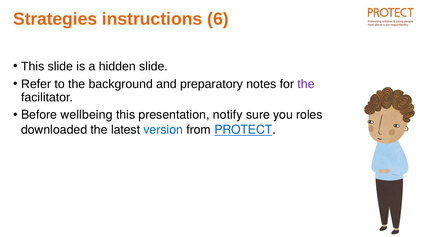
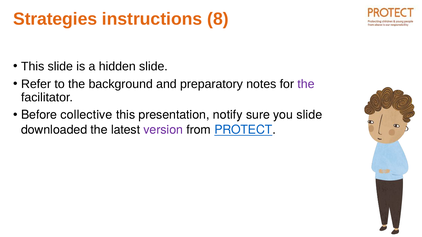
6: 6 -> 8
wellbeing: wellbeing -> collective
you roles: roles -> slide
version colour: blue -> purple
